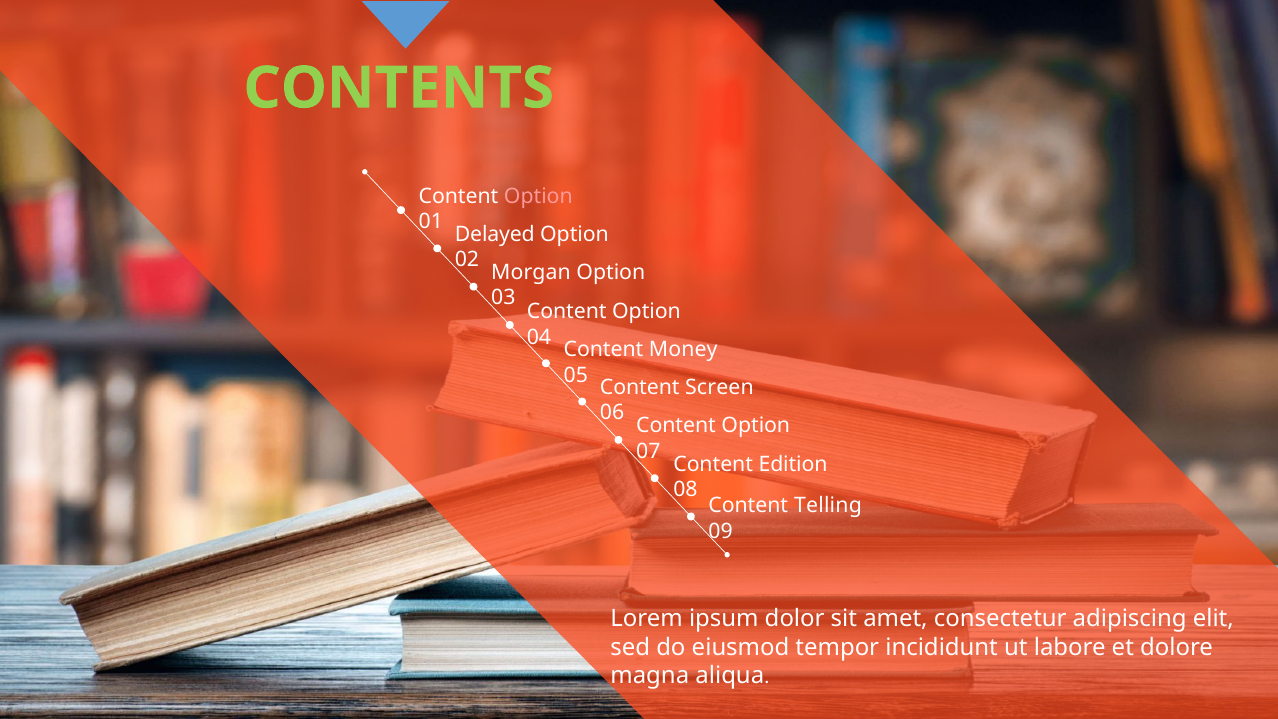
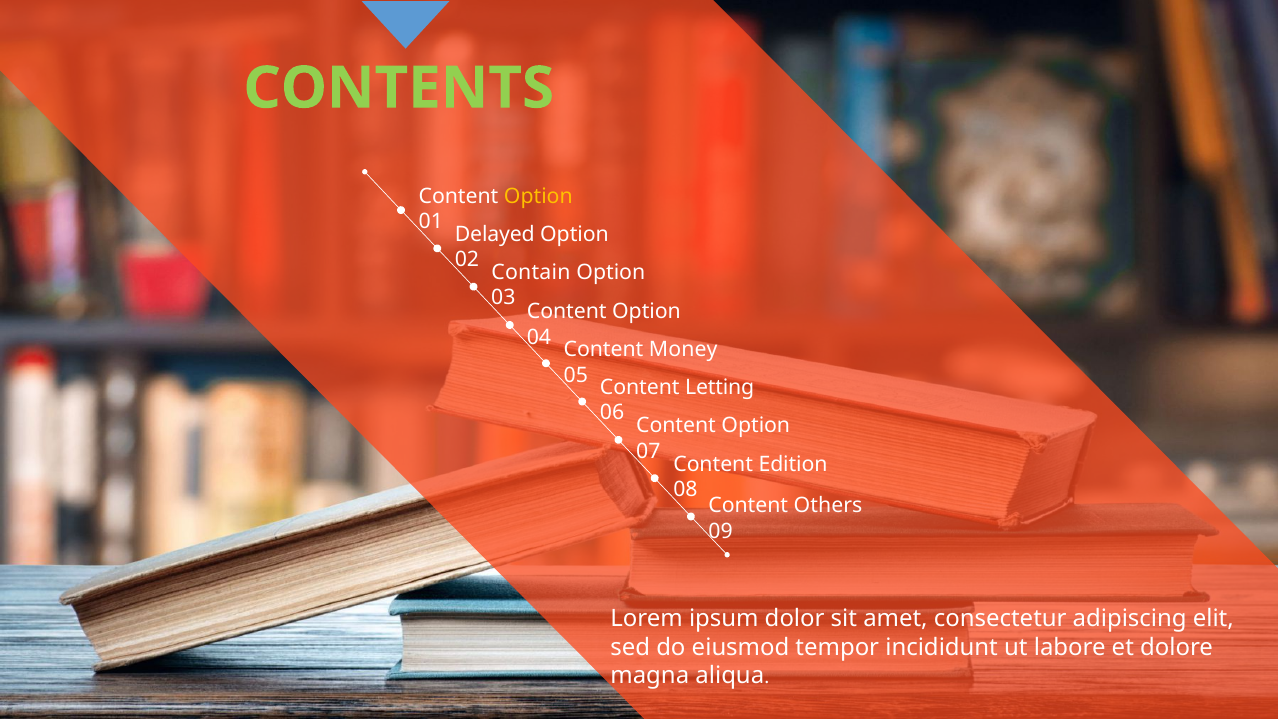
Option at (538, 196) colour: pink -> yellow
Morgan: Morgan -> Contain
Screen: Screen -> Letting
Telling: Telling -> Others
